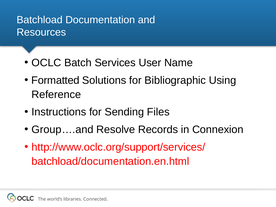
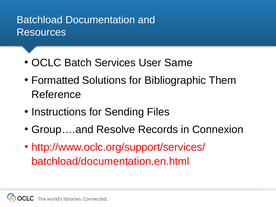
Name: Name -> Same
Using: Using -> Them
